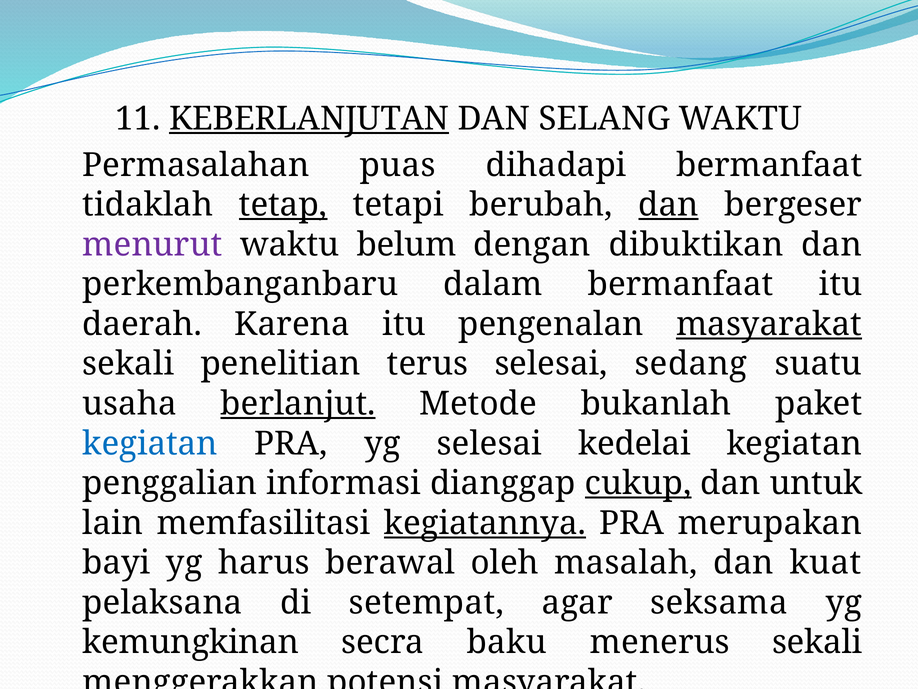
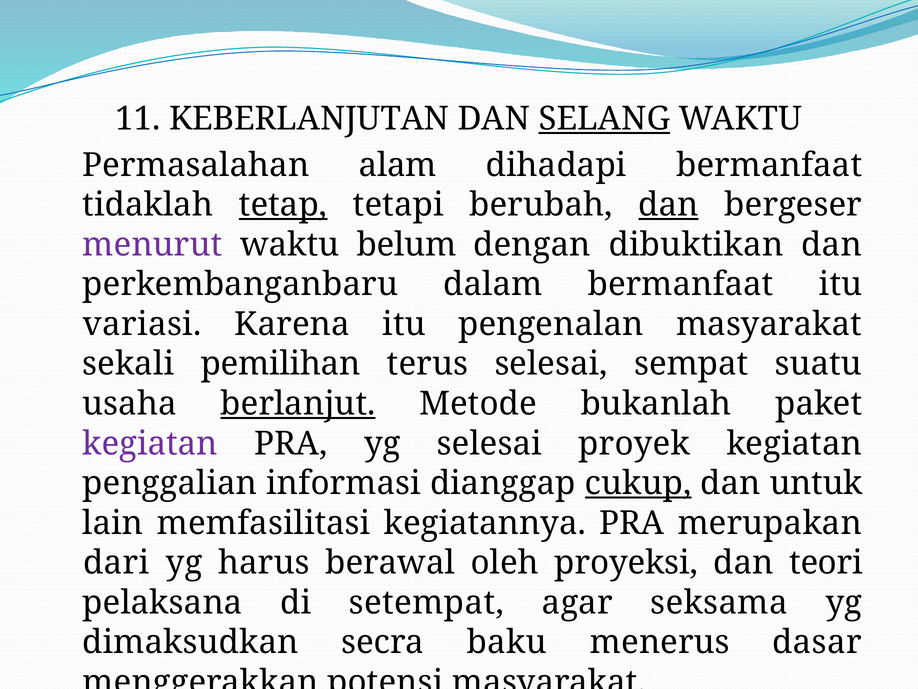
KEBERLANJUTAN underline: present -> none
SELANG underline: none -> present
puas: puas -> alam
daerah: daerah -> variasi
masyarakat at (769, 324) underline: present -> none
penelitian: penelitian -> pemilihan
sedang: sedang -> sempat
kegiatan at (150, 443) colour: blue -> purple
kedelai: kedelai -> proyek
kegiatannya underline: present -> none
bayi: bayi -> dari
masalah: masalah -> proyeksi
kuat: kuat -> teori
kemungkinan: kemungkinan -> dimaksudkan
menerus sekali: sekali -> dasar
